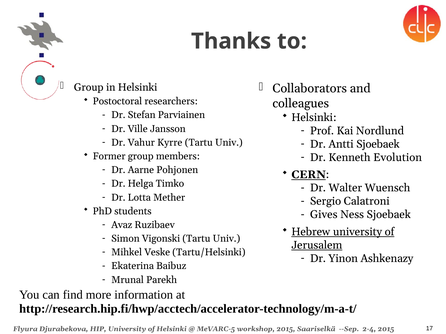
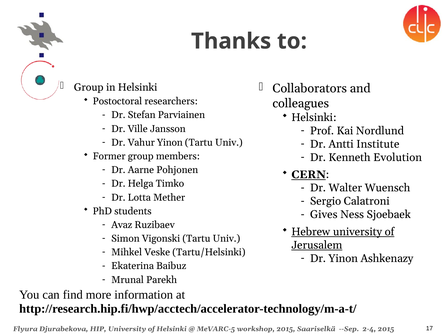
Vahur Kyrre: Kyrre -> Yinon
Antti Sjoebaek: Sjoebaek -> Institute
